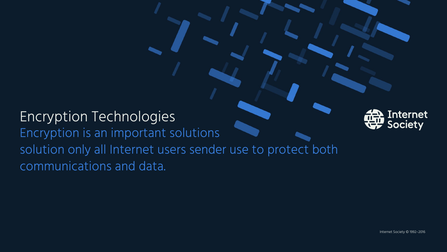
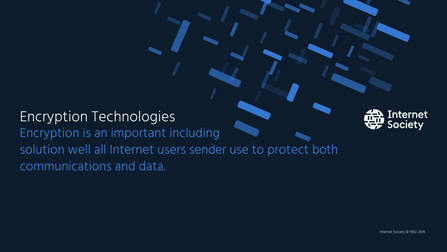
solutions: solutions -> including
only: only -> well
